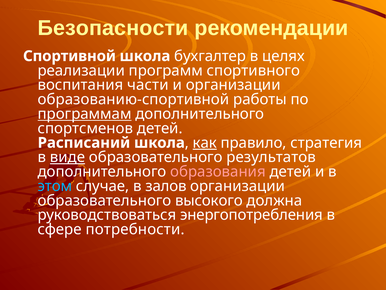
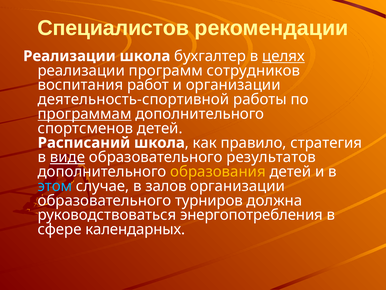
Безопасности: Безопасности -> Специалистов
Спортивной at (70, 56): Спортивной -> Реализации
целях underline: none -> present
спортивного: спортивного -> сотрудников
части: части -> работ
образованию-спортивной: образованию-спортивной -> деятельность-спортивной
как underline: present -> none
образования colour: pink -> yellow
высокого: высокого -> турниров
потребности: потребности -> календарных
